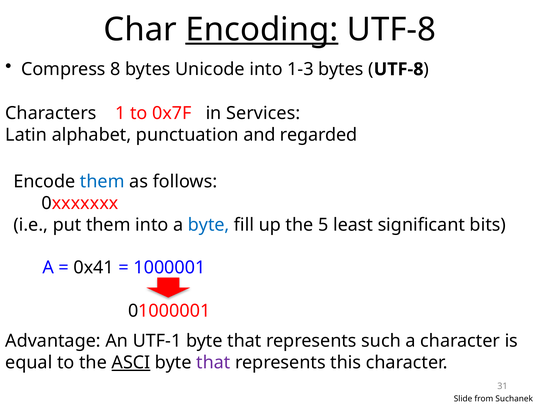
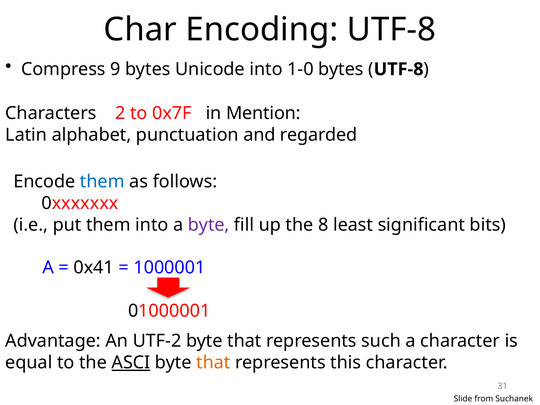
Encoding underline: present -> none
8: 8 -> 9
1-3: 1-3 -> 1-0
1: 1 -> 2
Services: Services -> Mention
byte at (209, 225) colour: blue -> purple
5: 5 -> 8
UTF-1: UTF-1 -> UTF-2
that at (213, 363) colour: purple -> orange
